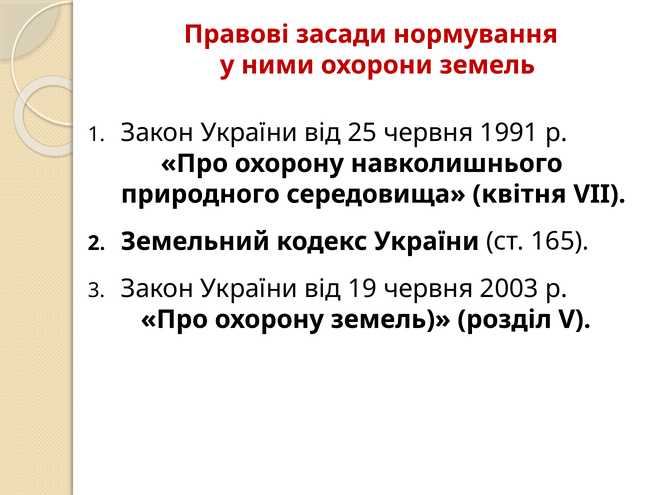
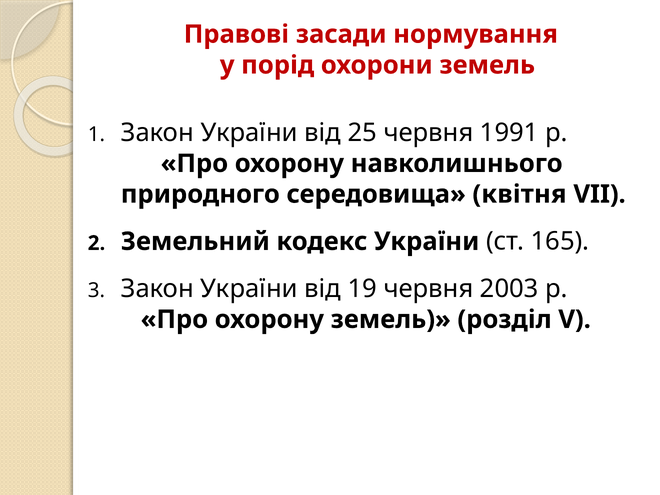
ними: ними -> порід
